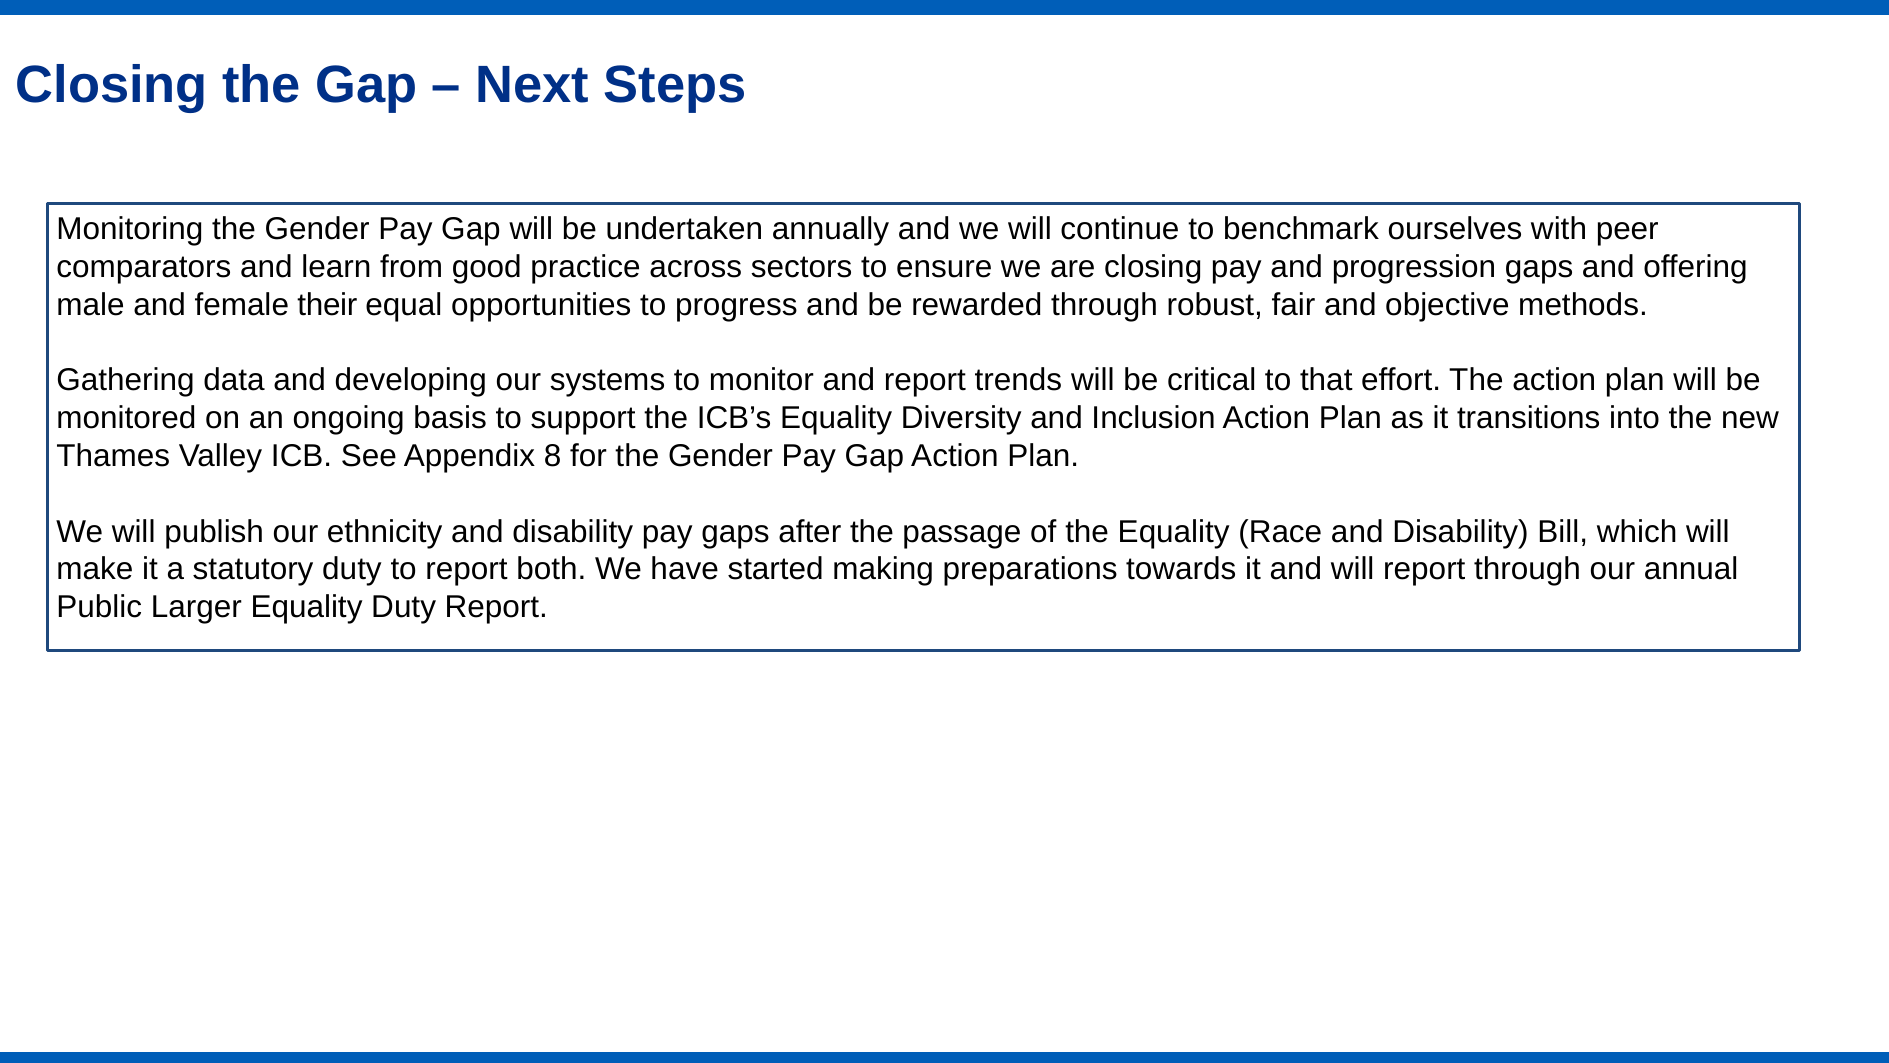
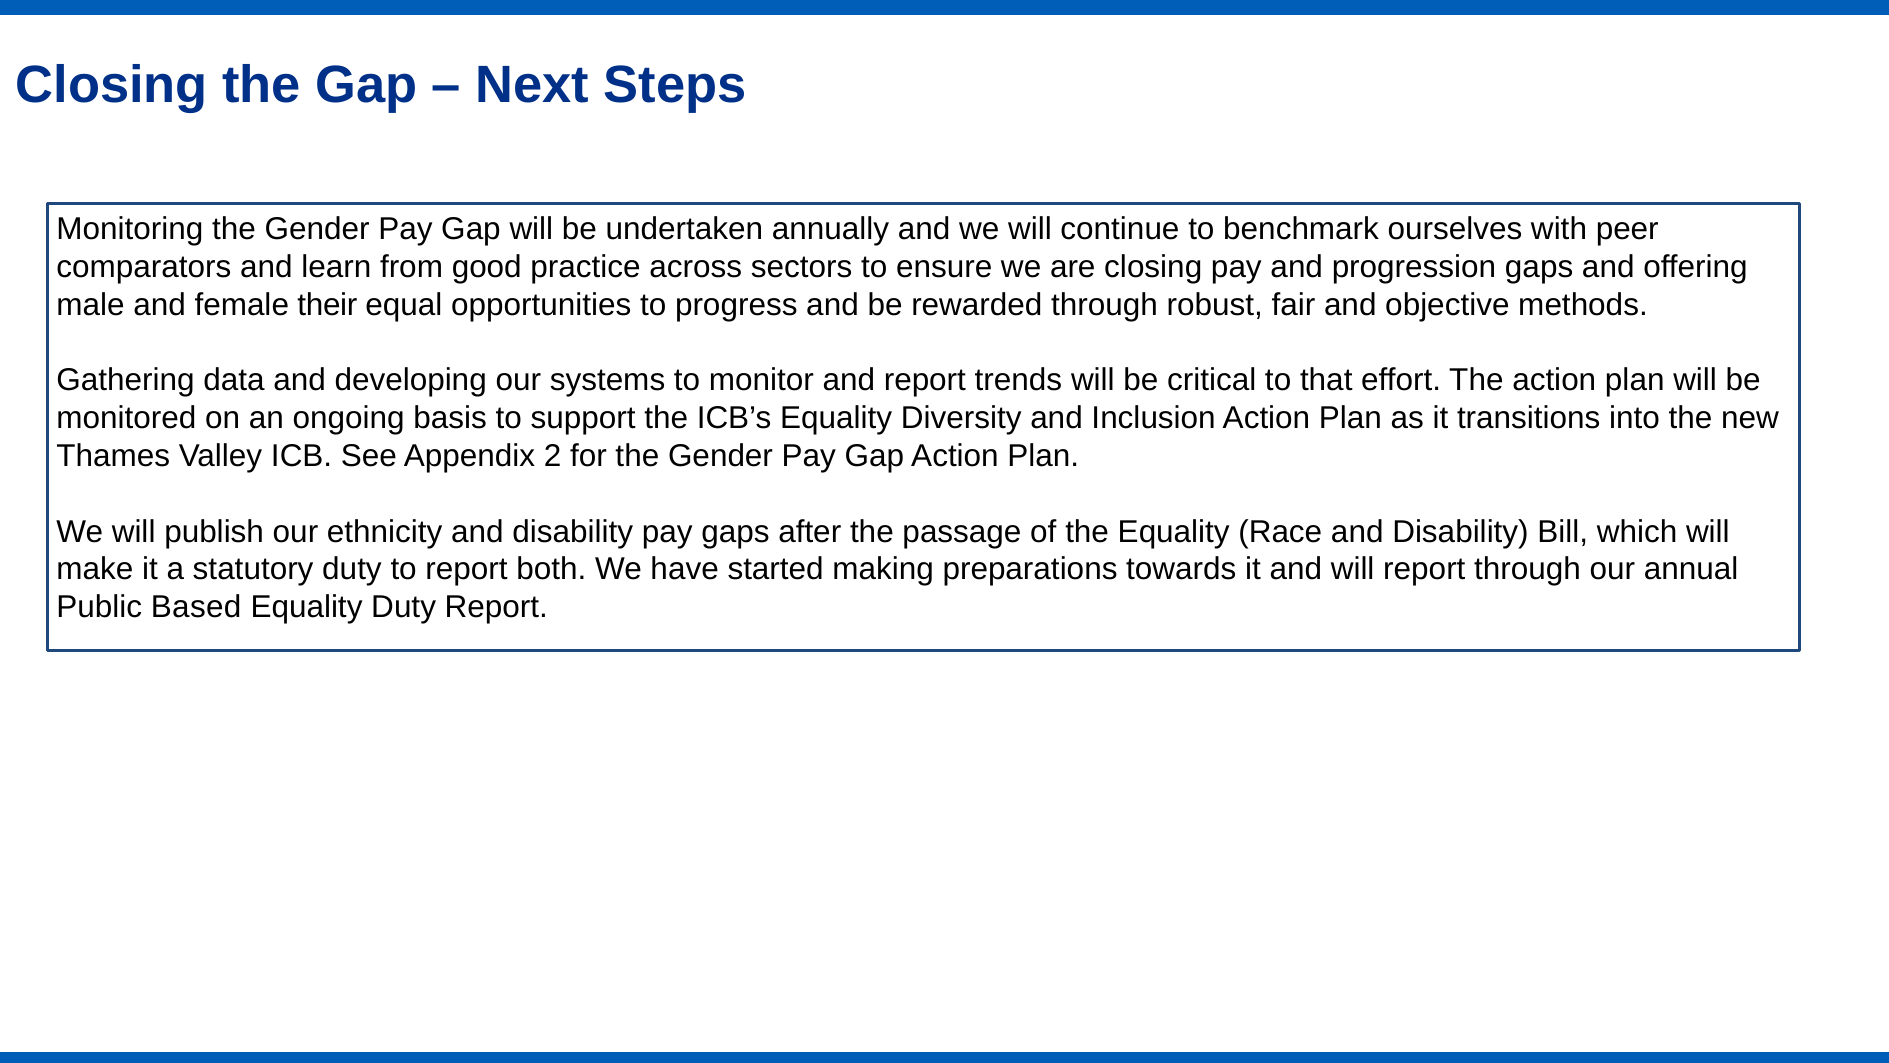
8: 8 -> 2
Larger: Larger -> Based
